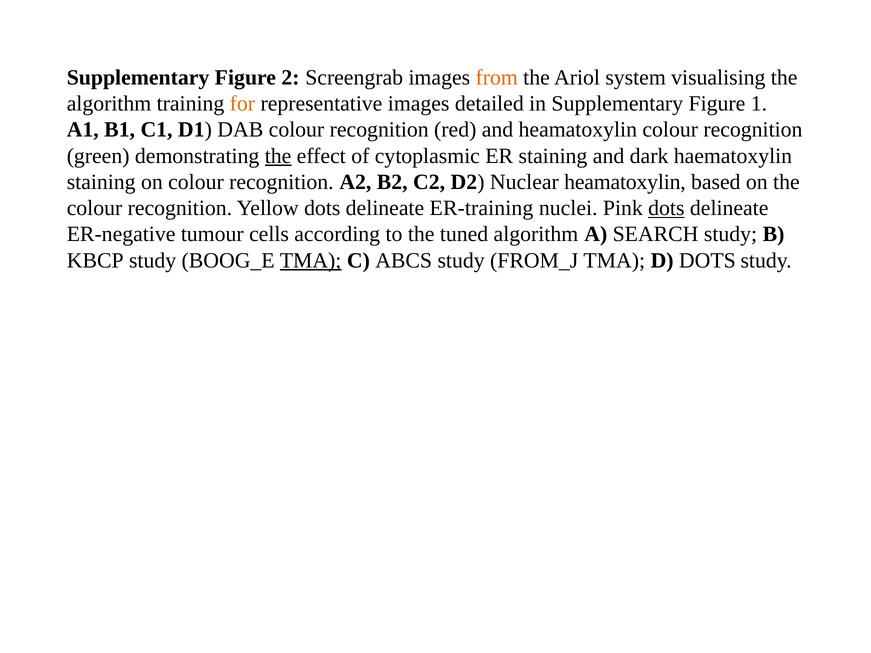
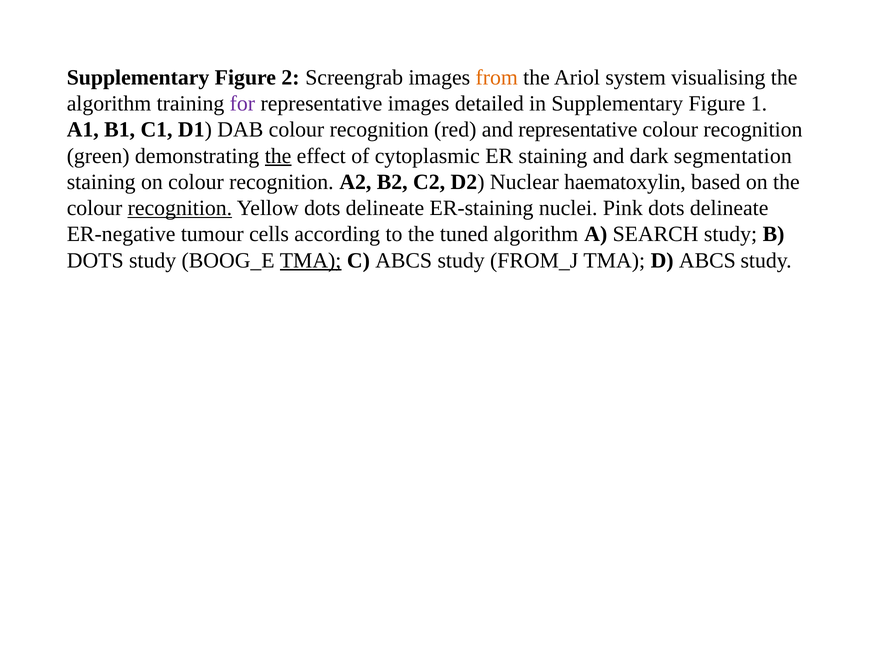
for colour: orange -> purple
and heamatoxylin: heamatoxylin -> representative
haematoxylin: haematoxylin -> segmentation
Nuclear heamatoxylin: heamatoxylin -> haematoxylin
recognition at (180, 208) underline: none -> present
ER-training: ER-training -> ER-staining
dots at (666, 208) underline: present -> none
KBCP at (95, 260): KBCP -> DOTS
D DOTS: DOTS -> ABCS
